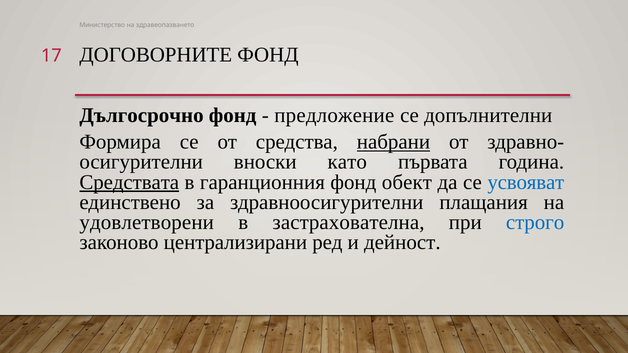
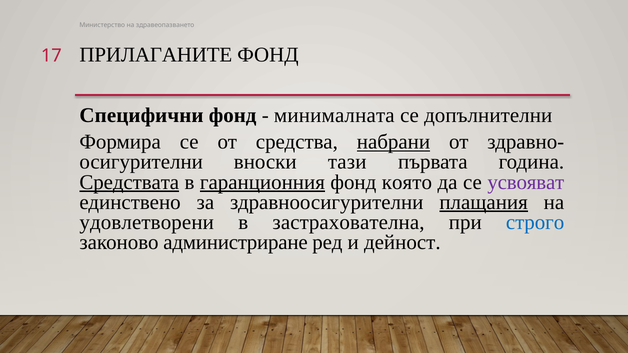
ДОГОВОРНИТЕ: ДОГОВОРНИТЕ -> ПРИЛАГАНИТЕ
Дългосрочно: Дългосрочно -> Специфични
предложение: предложение -> минималната
като: като -> тази
гаранционния underline: none -> present
обект: обект -> която
усвояват colour: blue -> purple
плащания underline: none -> present
централизирани: централизирани -> администриране
